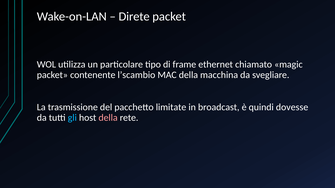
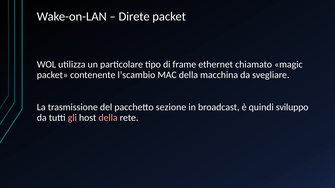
limitate: limitate -> sezione
dovesse: dovesse -> sviluppo
gli colour: light blue -> pink
